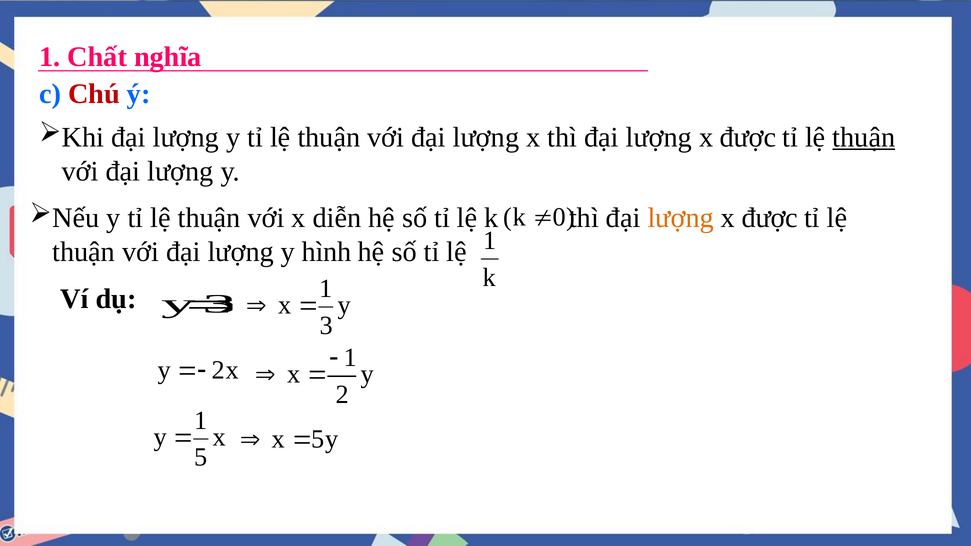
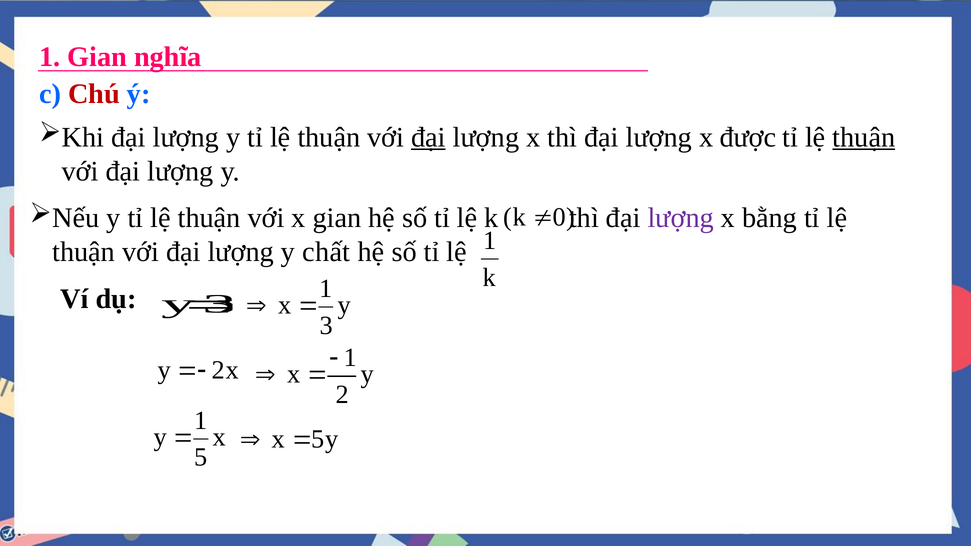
1 Chất: Chất -> Gian
đại at (428, 137) underline: none -> present
x diễn: diễn -> gian
lượng at (681, 218) colour: orange -> purple
được at (770, 218): được -> bằng
hình: hình -> chất
